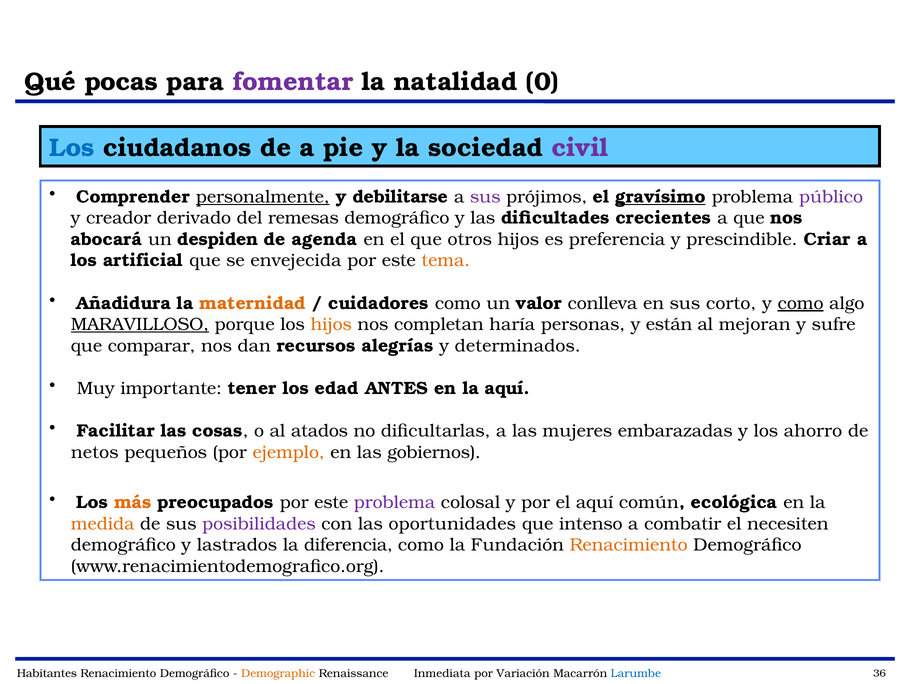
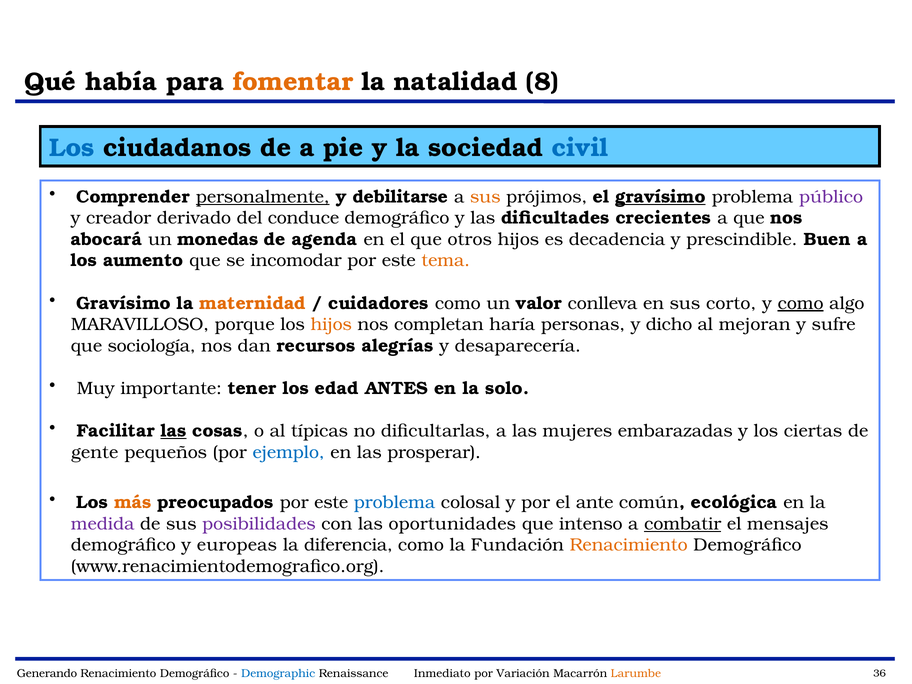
pocas: pocas -> había
fomentar colour: purple -> orange
0: 0 -> 8
civil colour: purple -> blue
sus at (485, 197) colour: purple -> orange
remesas: remesas -> conduce
despiden: despiden -> monedas
preferencia: preferencia -> decadencia
Criar: Criar -> Buen
artificial: artificial -> aumento
envejecida: envejecida -> incomodar
Añadidura at (124, 303): Añadidura -> Gravísimo
MARAVILLOSO underline: present -> none
están: están -> dicho
comparar: comparar -> sociología
determinados: determinados -> desaparecería
la aquí: aquí -> solo
las at (174, 431) underline: none -> present
atados: atados -> típicas
ahorro: ahorro -> ciertas
netos: netos -> gente
ejemplo colour: orange -> blue
gobiernos: gobiernos -> prosperar
problema at (395, 502) colour: purple -> blue
el aquí: aquí -> ante
medida colour: orange -> purple
combatir underline: none -> present
necesiten: necesiten -> mensajes
lastrados: lastrados -> europeas
Habitantes: Habitantes -> Generando
Demographic colour: orange -> blue
Inmediata: Inmediata -> Inmediato
Larumbe colour: blue -> orange
